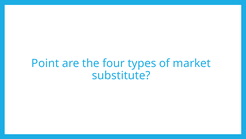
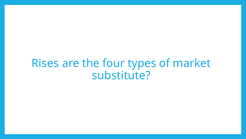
Point: Point -> Rises
